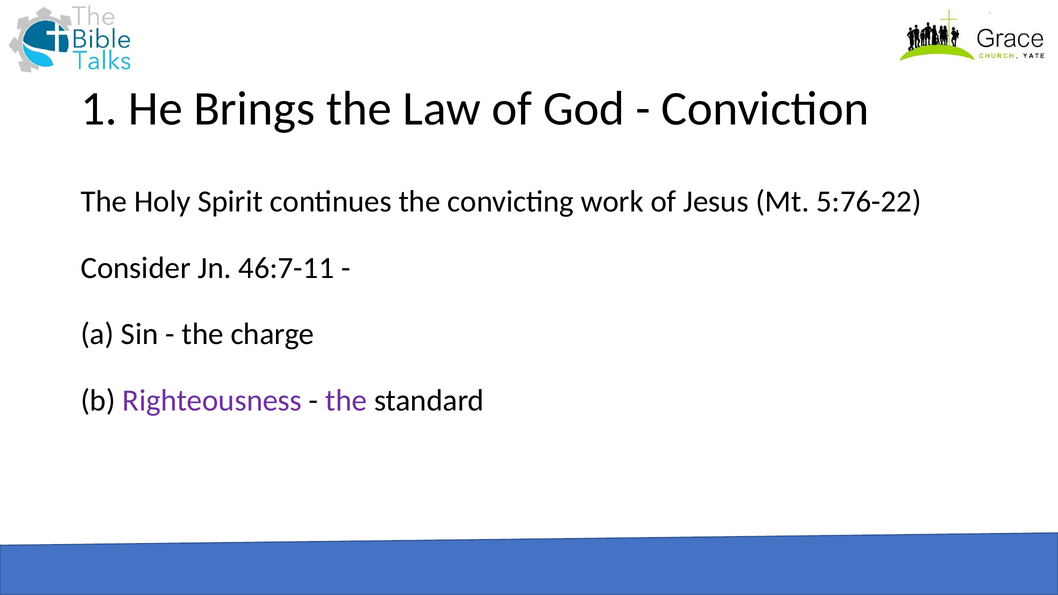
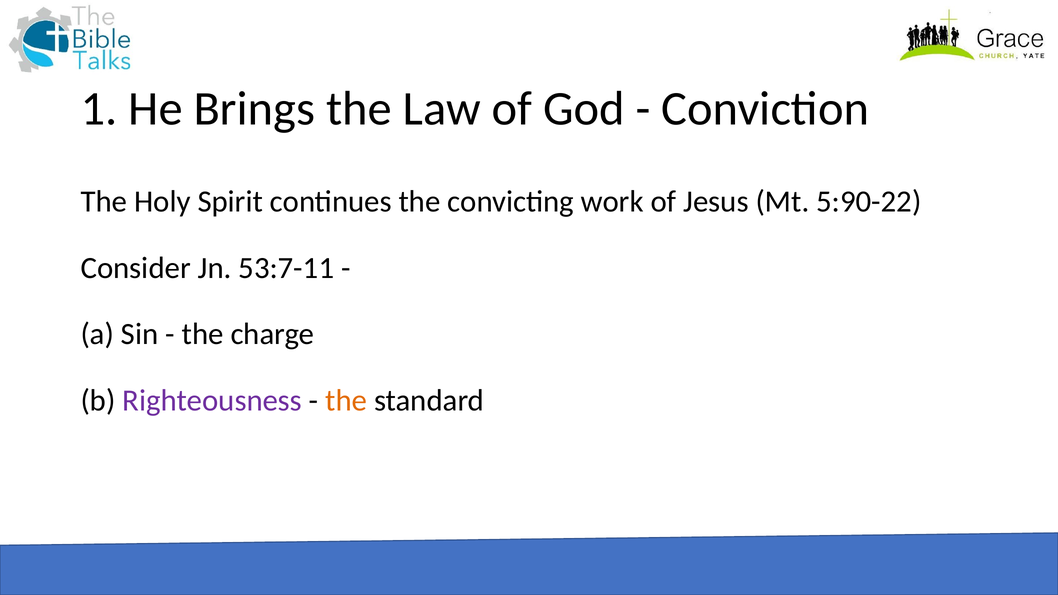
5:76-22: 5:76-22 -> 5:90-22
46:7-11: 46:7-11 -> 53:7-11
the at (346, 401) colour: purple -> orange
